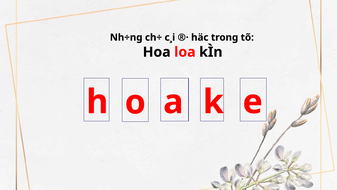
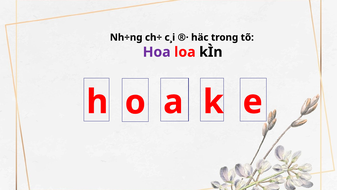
Hoa colour: black -> purple
